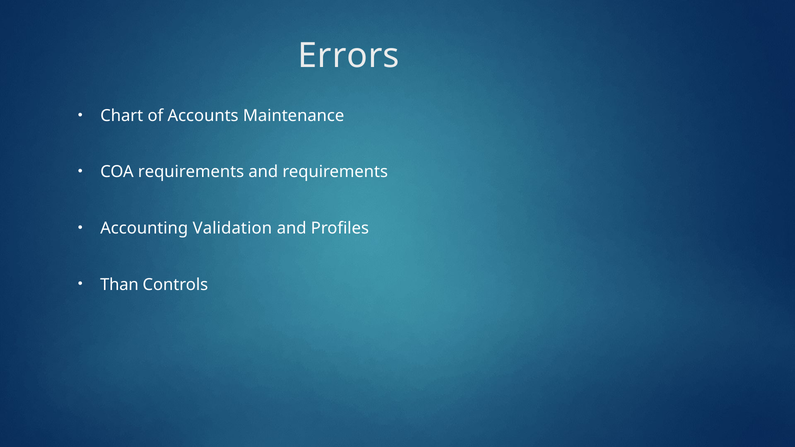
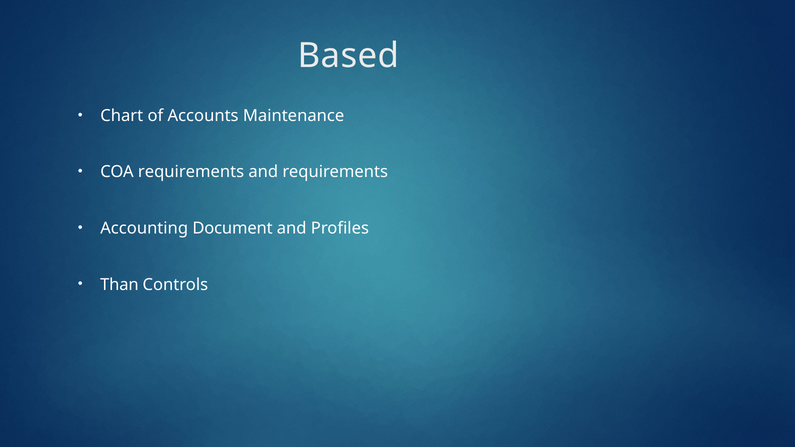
Errors: Errors -> Based
Validation: Validation -> Document
